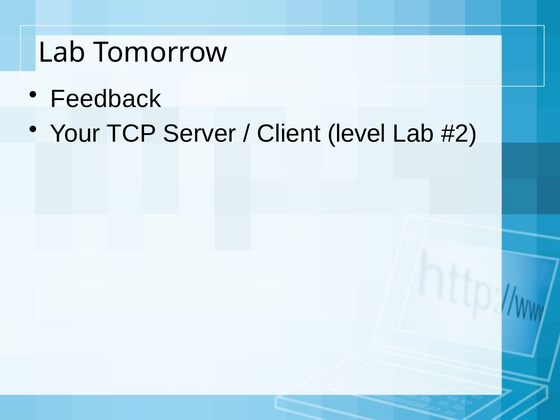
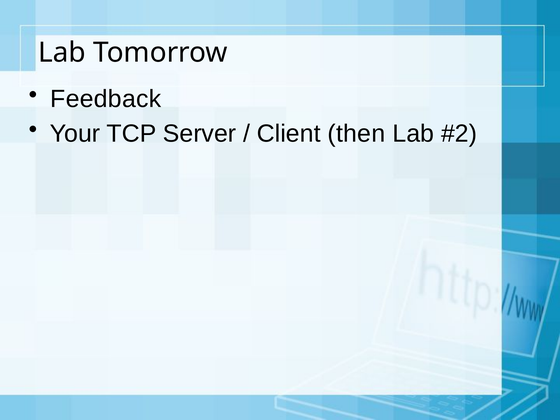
level: level -> then
